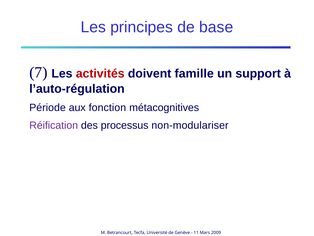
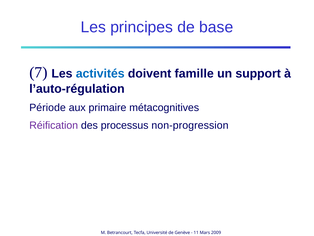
activités colour: red -> blue
fonction: fonction -> primaire
non-modulariser: non-modulariser -> non-progression
